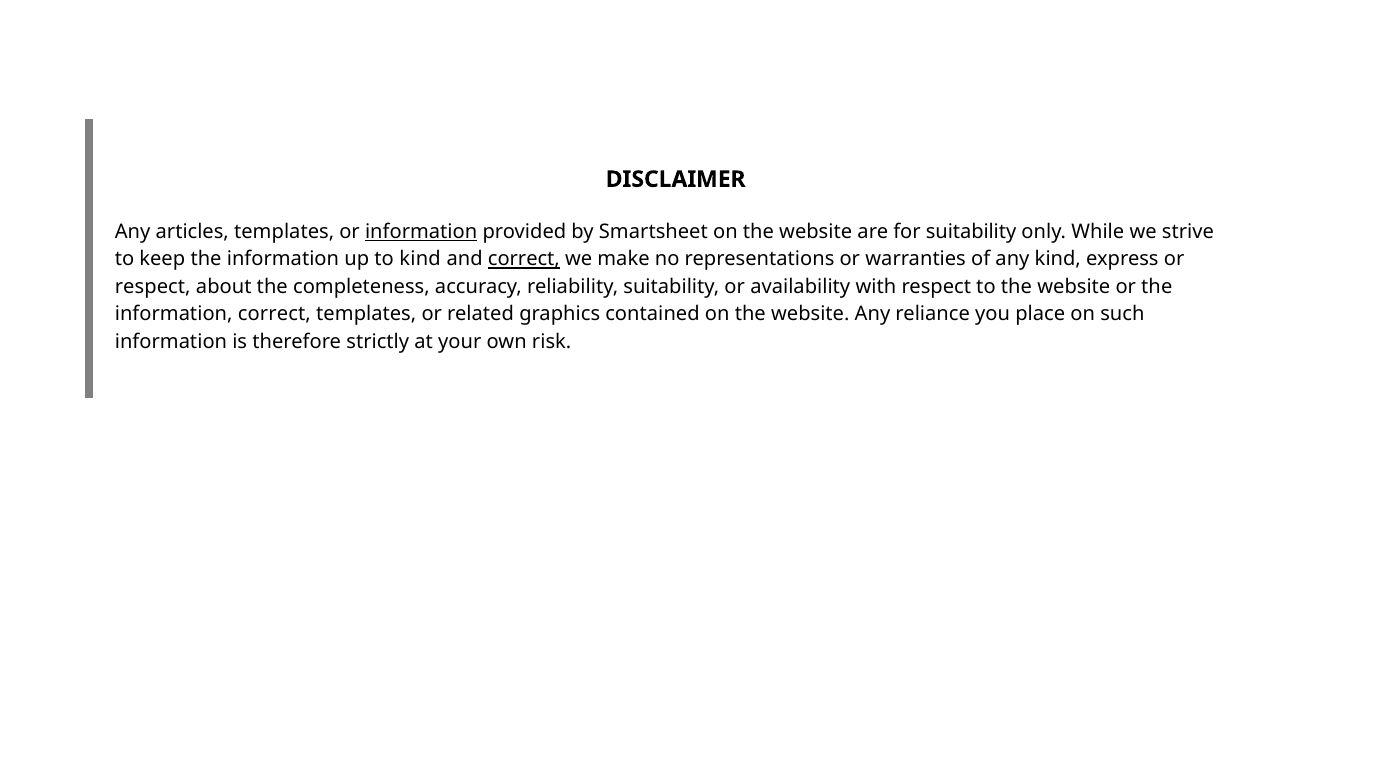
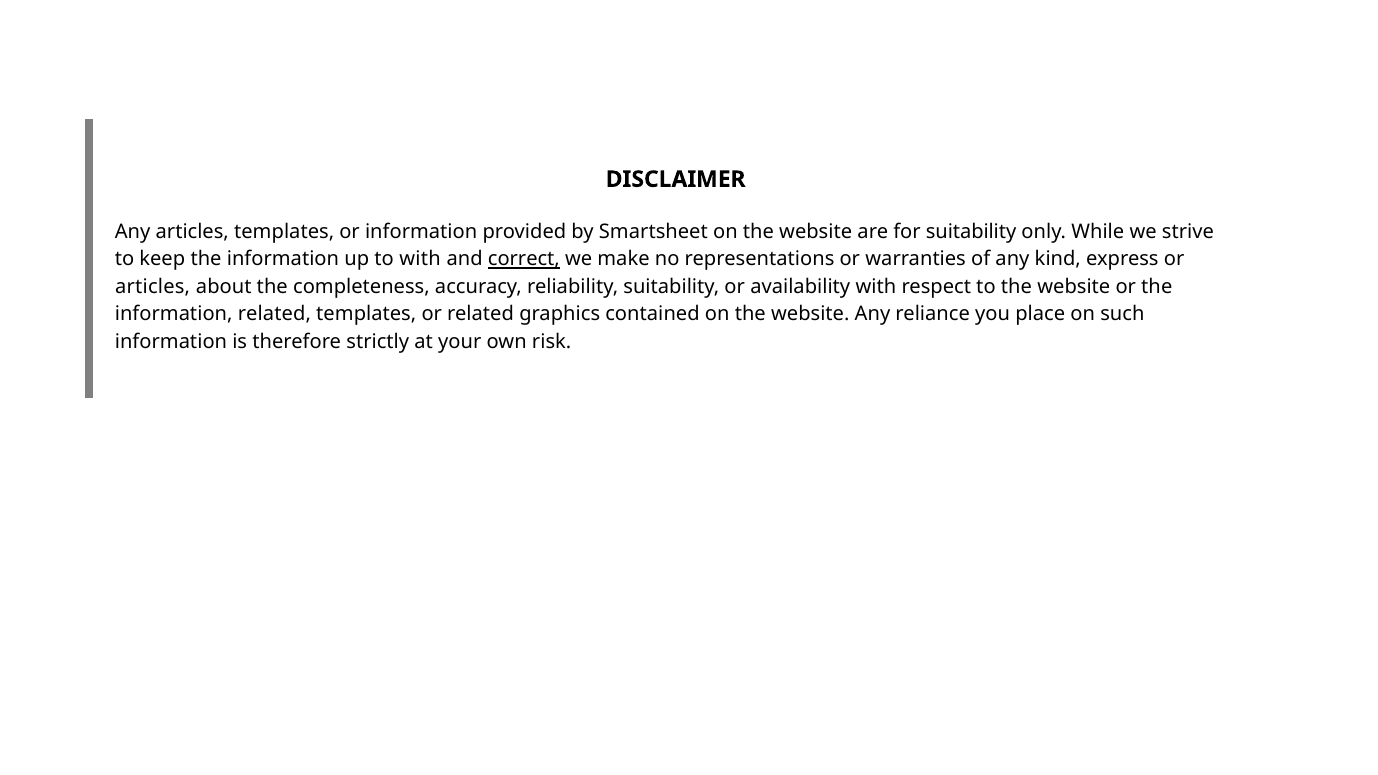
information at (421, 232) underline: present -> none
to kind: kind -> with
respect at (153, 287): respect -> articles
information correct: correct -> related
